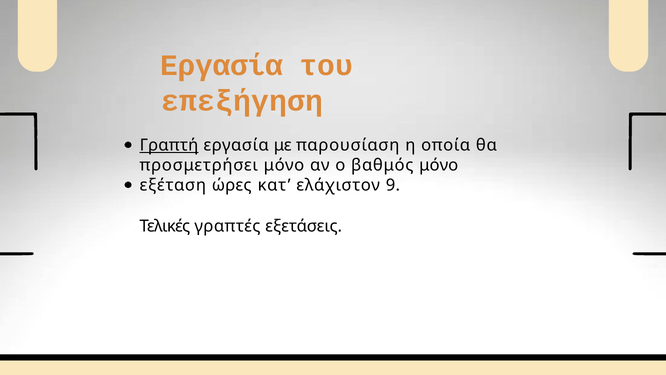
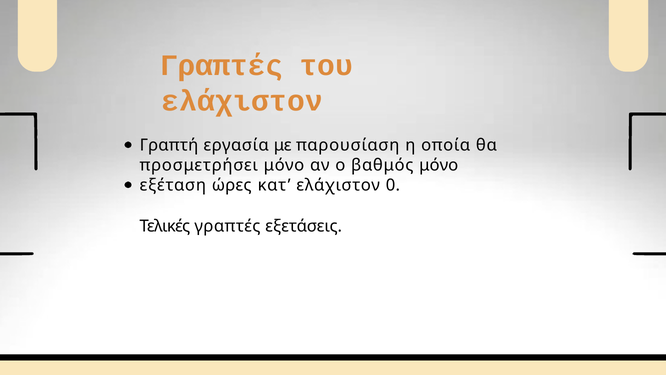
Εργασία at (222, 65): Εργασία -> Γραπτές
επεξήγηση at (242, 101): επεξήγηση -> ελάχιστον
Γραπτή underline: present -> none
9: 9 -> 0
